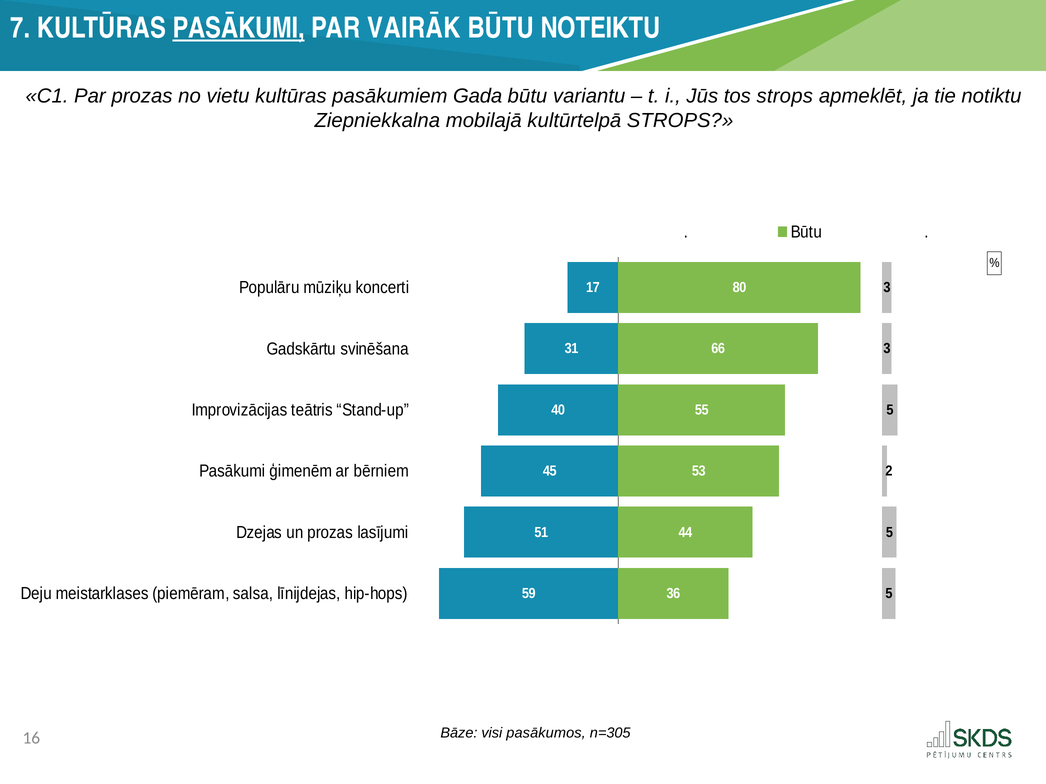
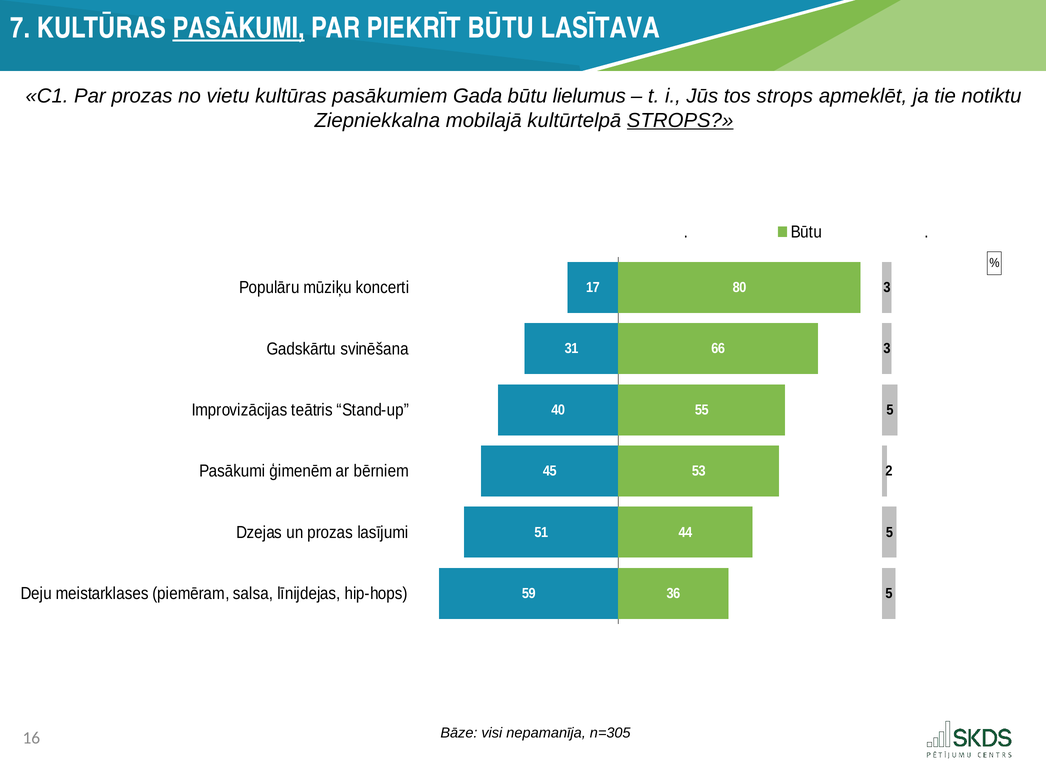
VAIRĀK: VAIRĀK -> PIEKRĪT
NOTEIKTU: NOTEIKTU -> LASĪTAVA
variantu: variantu -> lielumus
STROPS at (680, 120) underline: none -> present
pasākumos: pasākumos -> nepamanīja
